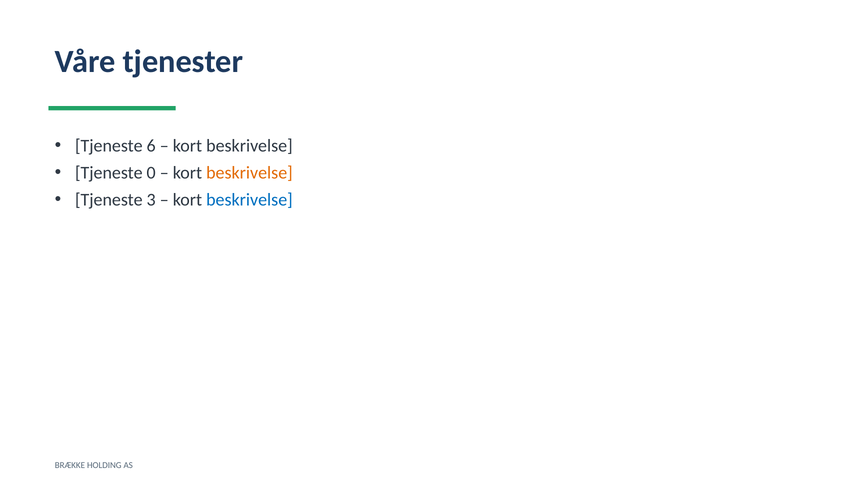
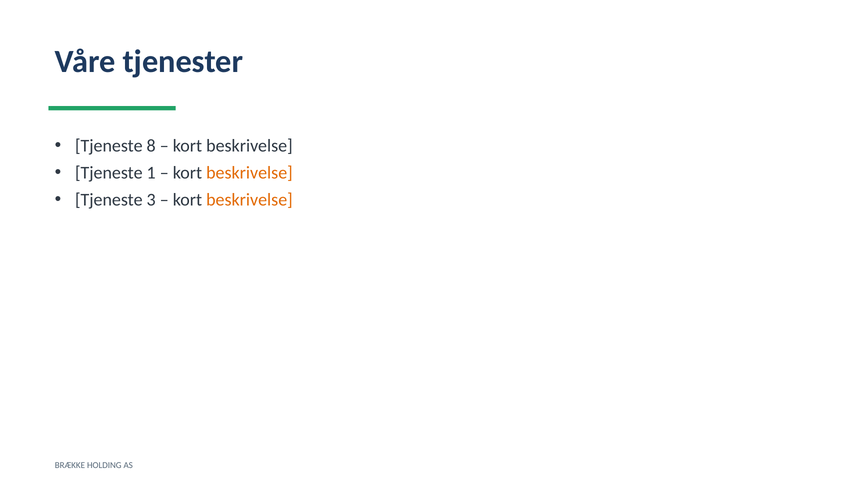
6: 6 -> 8
0: 0 -> 1
beskrivelse at (249, 200) colour: blue -> orange
